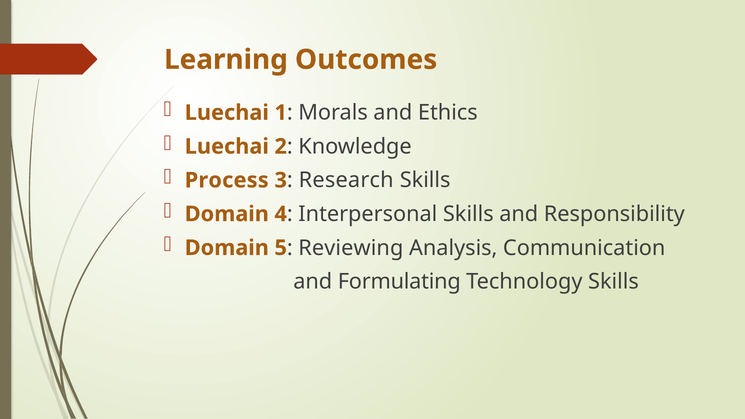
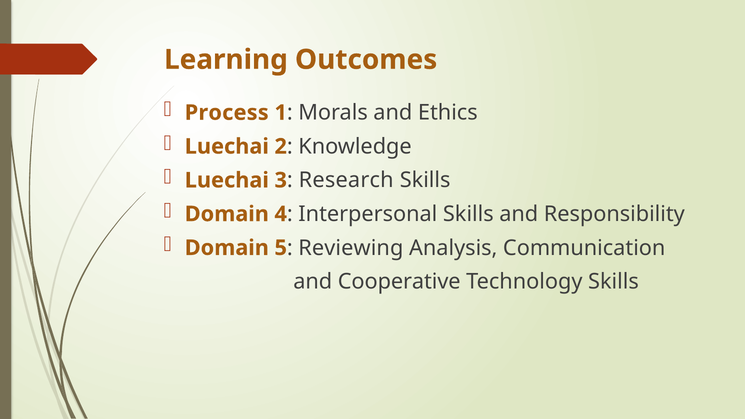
Luechai at (227, 113): Luechai -> Process
Process at (227, 180): Process -> Luechai
Formulating: Formulating -> Cooperative
